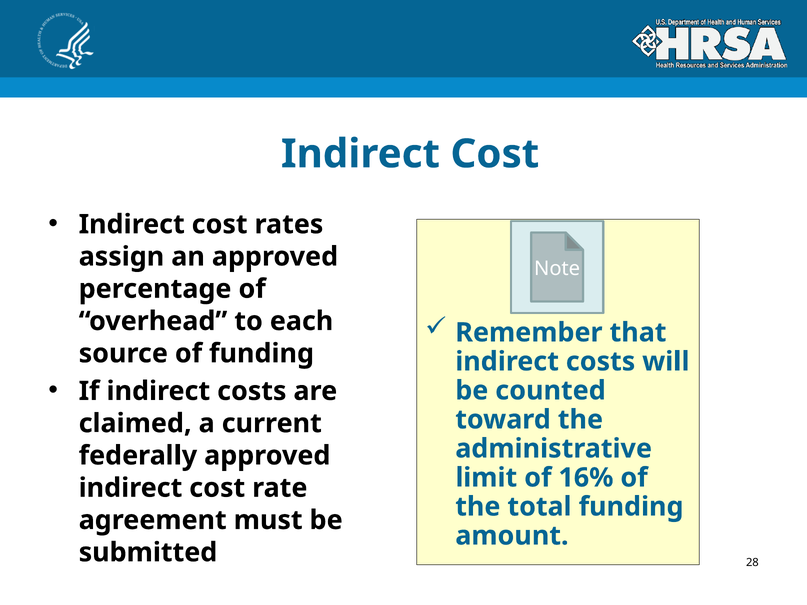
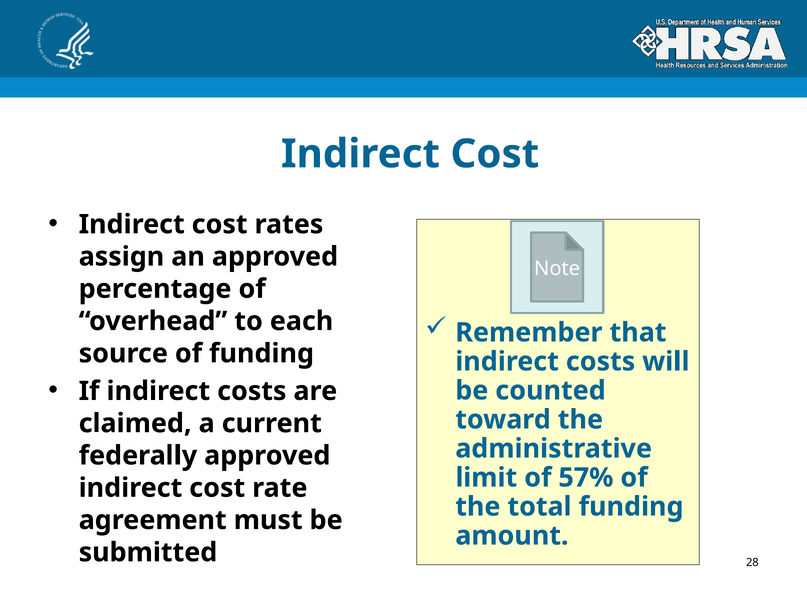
16%: 16% -> 57%
